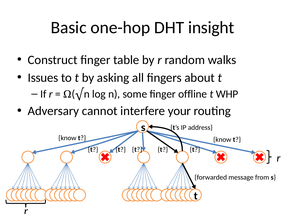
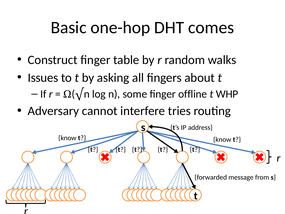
insight: insight -> comes
your: your -> tries
